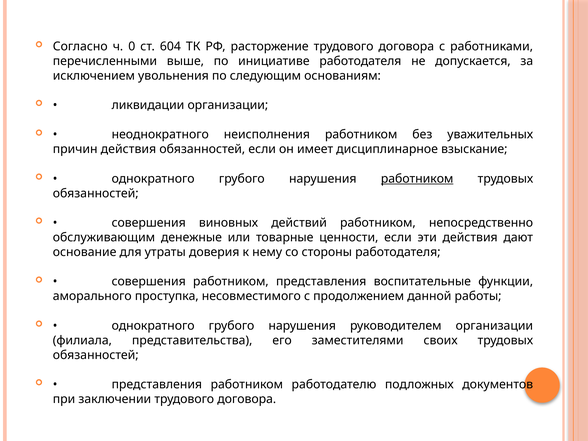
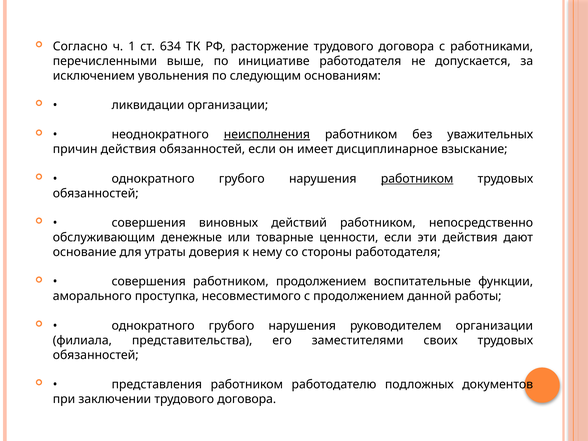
0: 0 -> 1
604: 604 -> 634
неисполнения underline: none -> present
работником представления: представления -> продолжением
